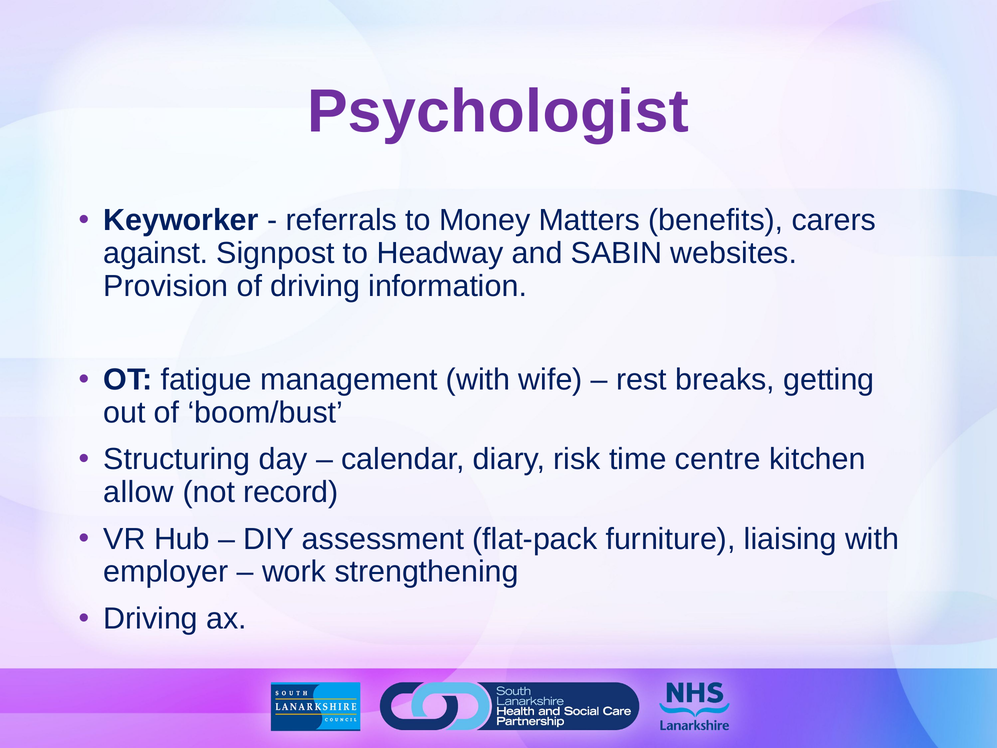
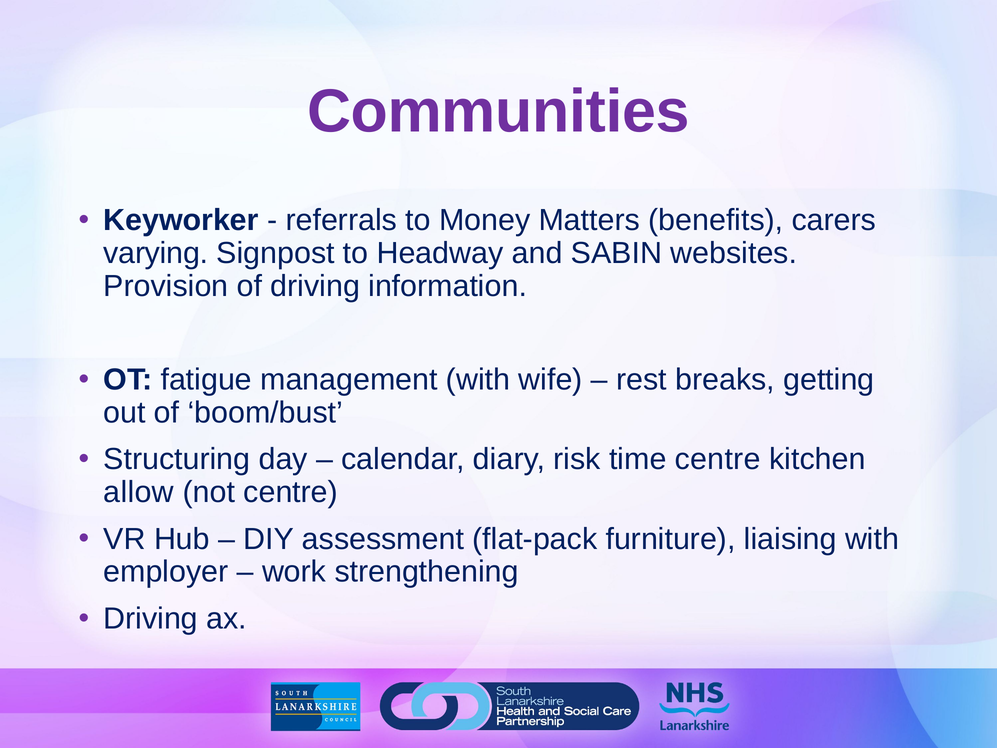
Psychologist: Psychologist -> Communities
against: against -> varying
not record: record -> centre
